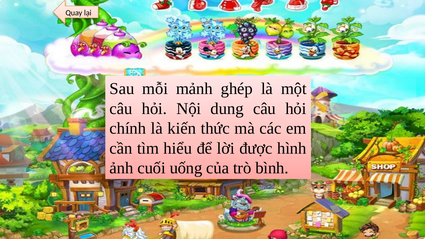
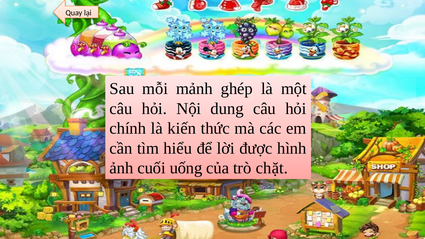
bình: bình -> chặt
